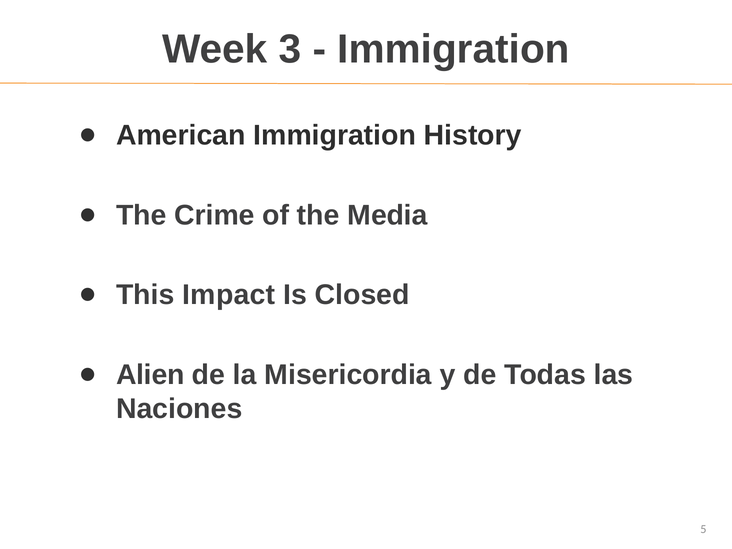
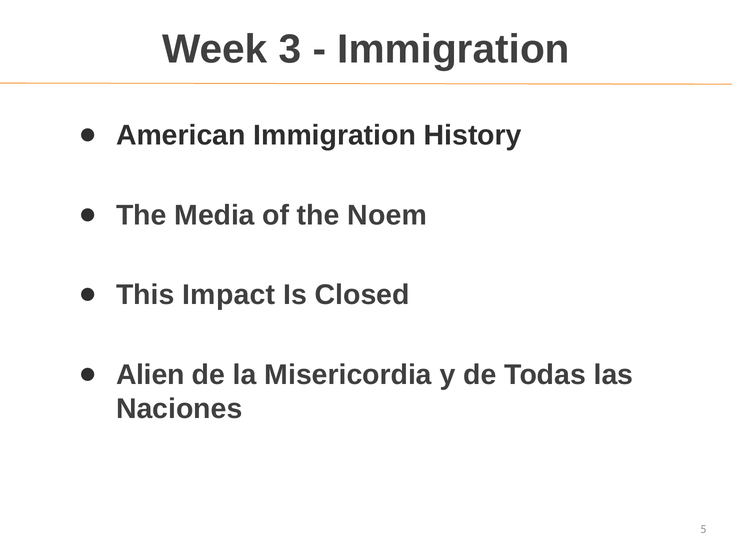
Crime: Crime -> Media
Media: Media -> Noem
